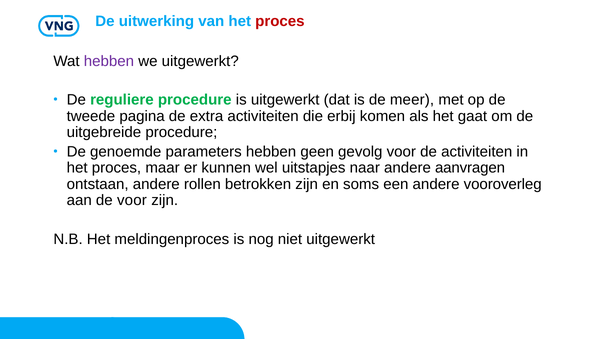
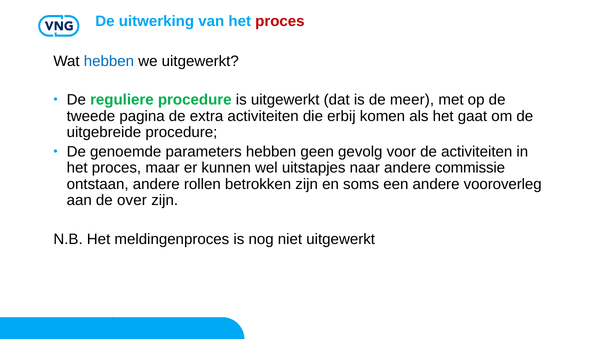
hebben at (109, 61) colour: purple -> blue
aanvragen: aanvragen -> commissie
de voor: voor -> over
